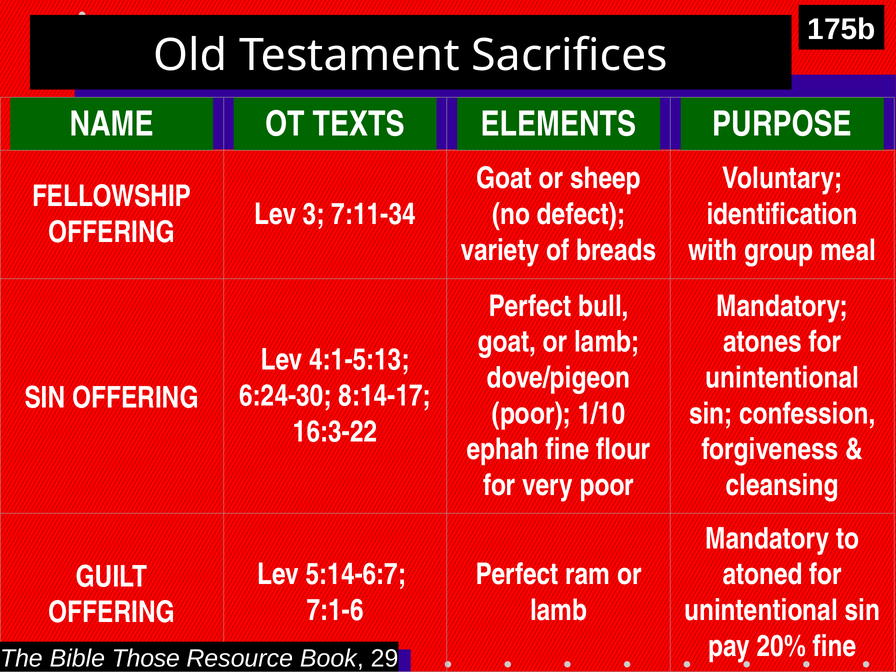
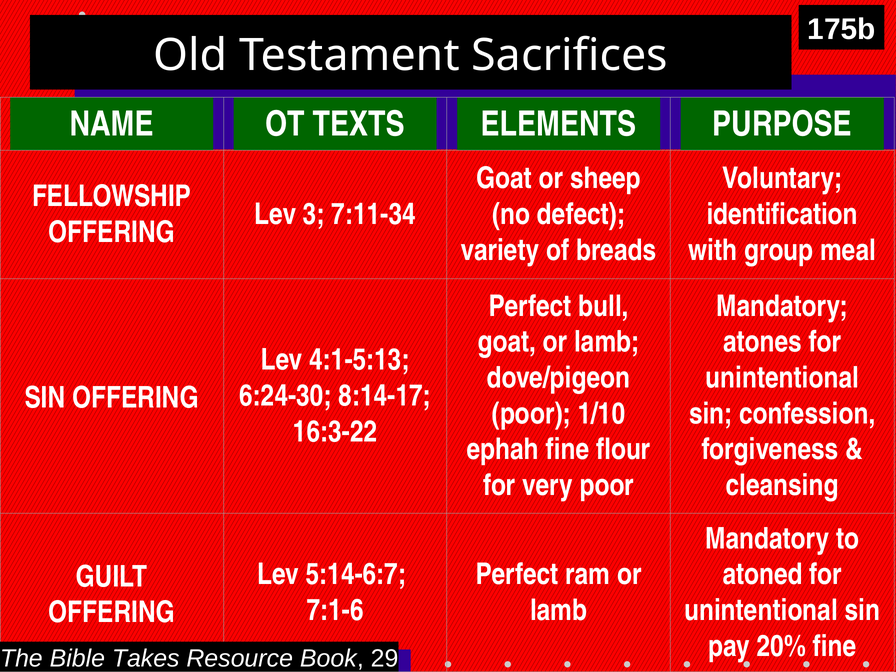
Those: Those -> Takes
